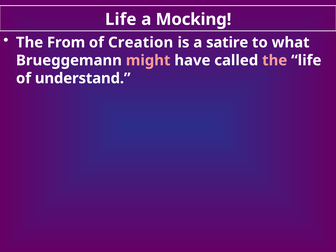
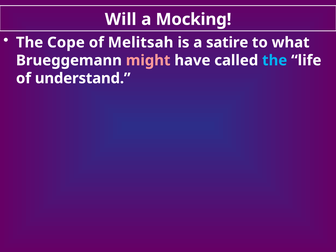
Life at (121, 19): Life -> Will
From: From -> Cope
Creation: Creation -> Melitsah
the at (275, 60) colour: pink -> light blue
